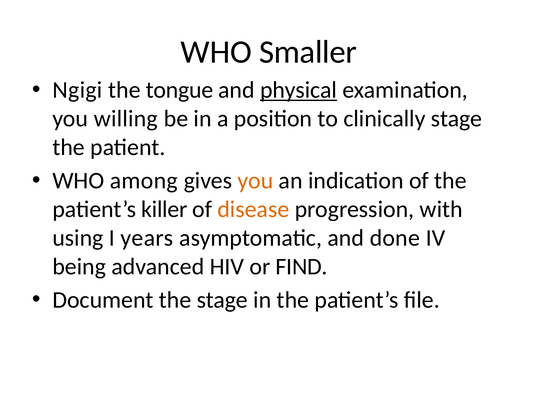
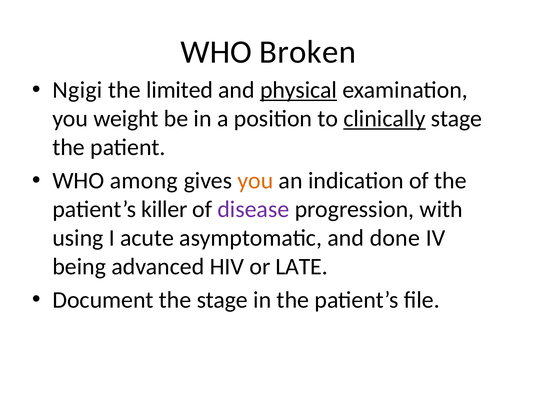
Smaller: Smaller -> Broken
tongue: tongue -> limited
willing: willing -> weight
clinically underline: none -> present
disease colour: orange -> purple
years: years -> acute
FIND: FIND -> LATE
